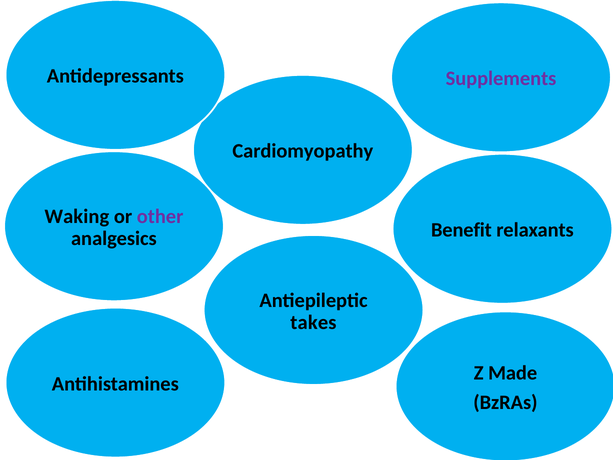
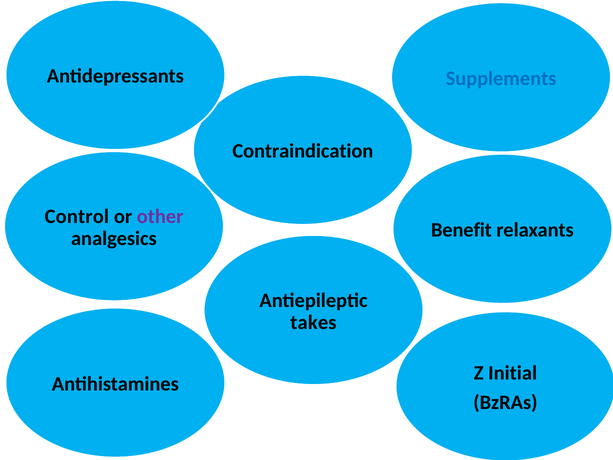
Supplements colour: purple -> blue
Cardiomyopathy: Cardiomyopathy -> Contraindication
Waking: Waking -> Control
Made: Made -> Initial
